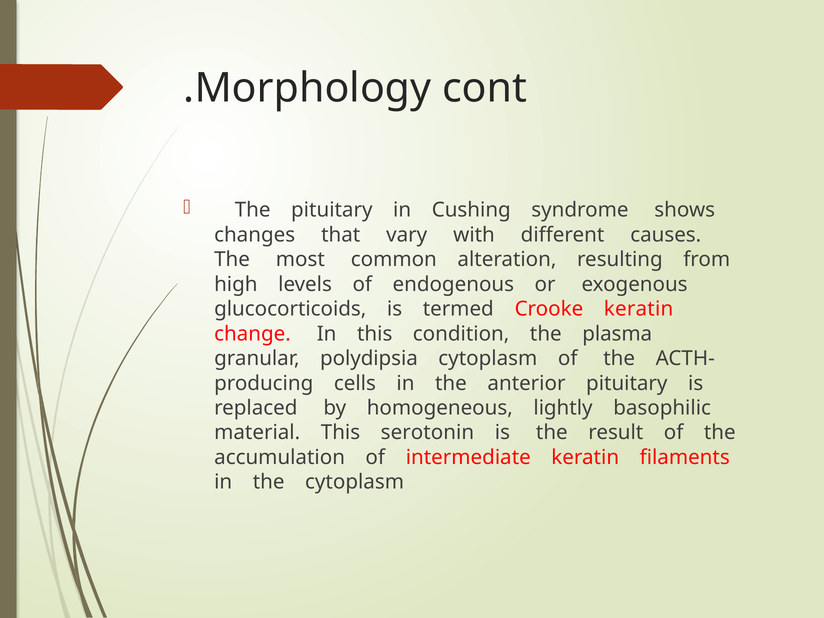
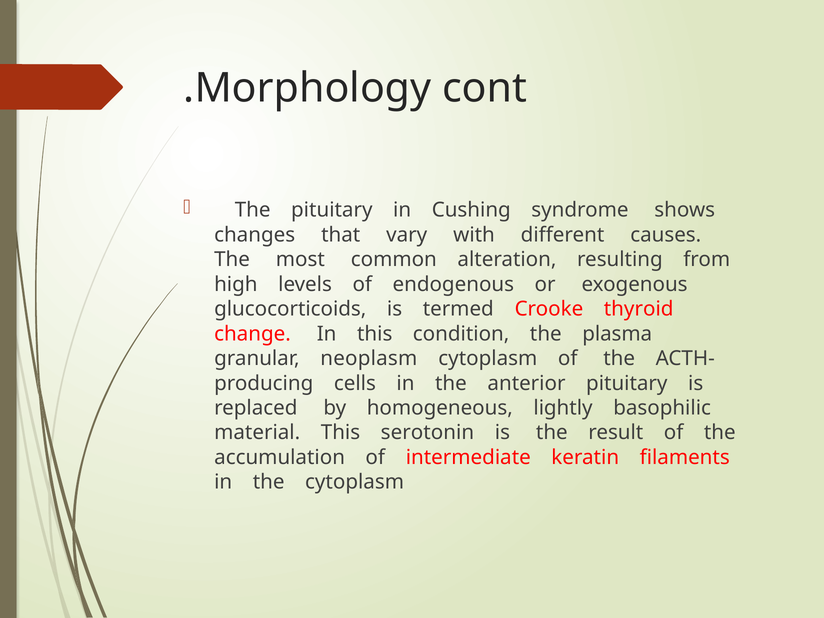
Crooke keratin: keratin -> thyroid
polydipsia: polydipsia -> neoplasm
